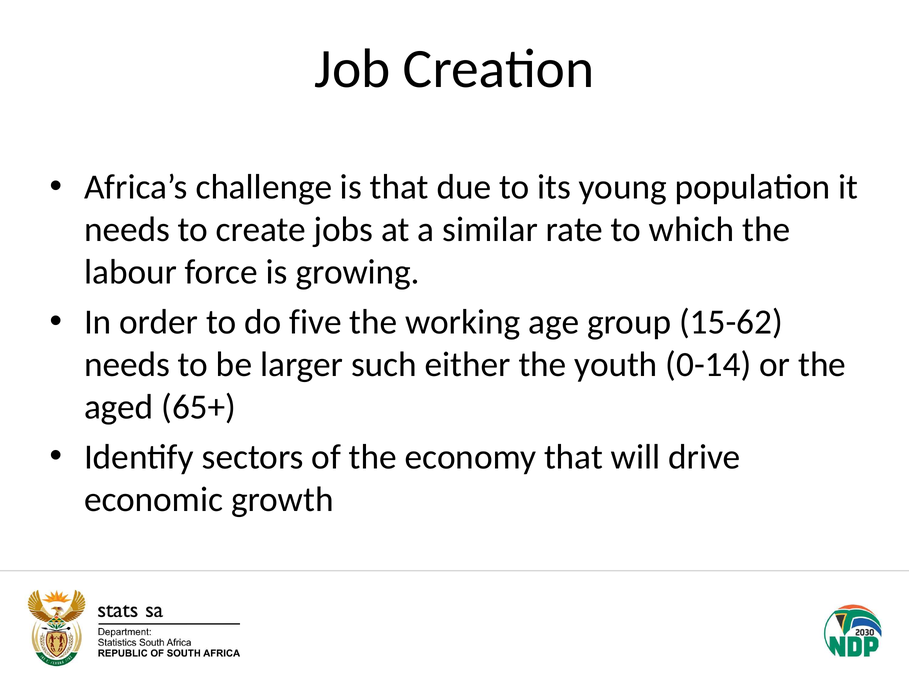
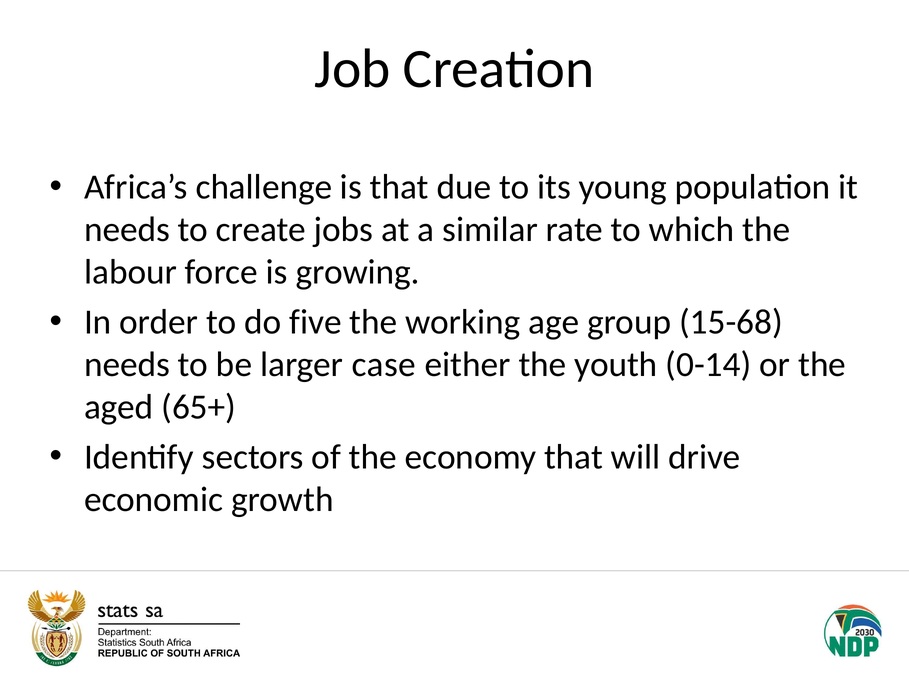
15-62: 15-62 -> 15-68
such: such -> case
